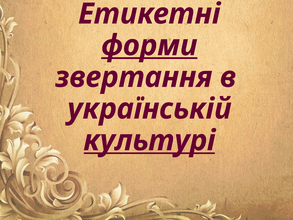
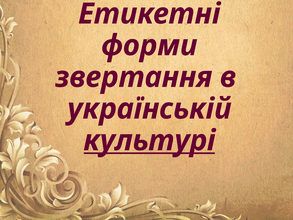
форми underline: present -> none
